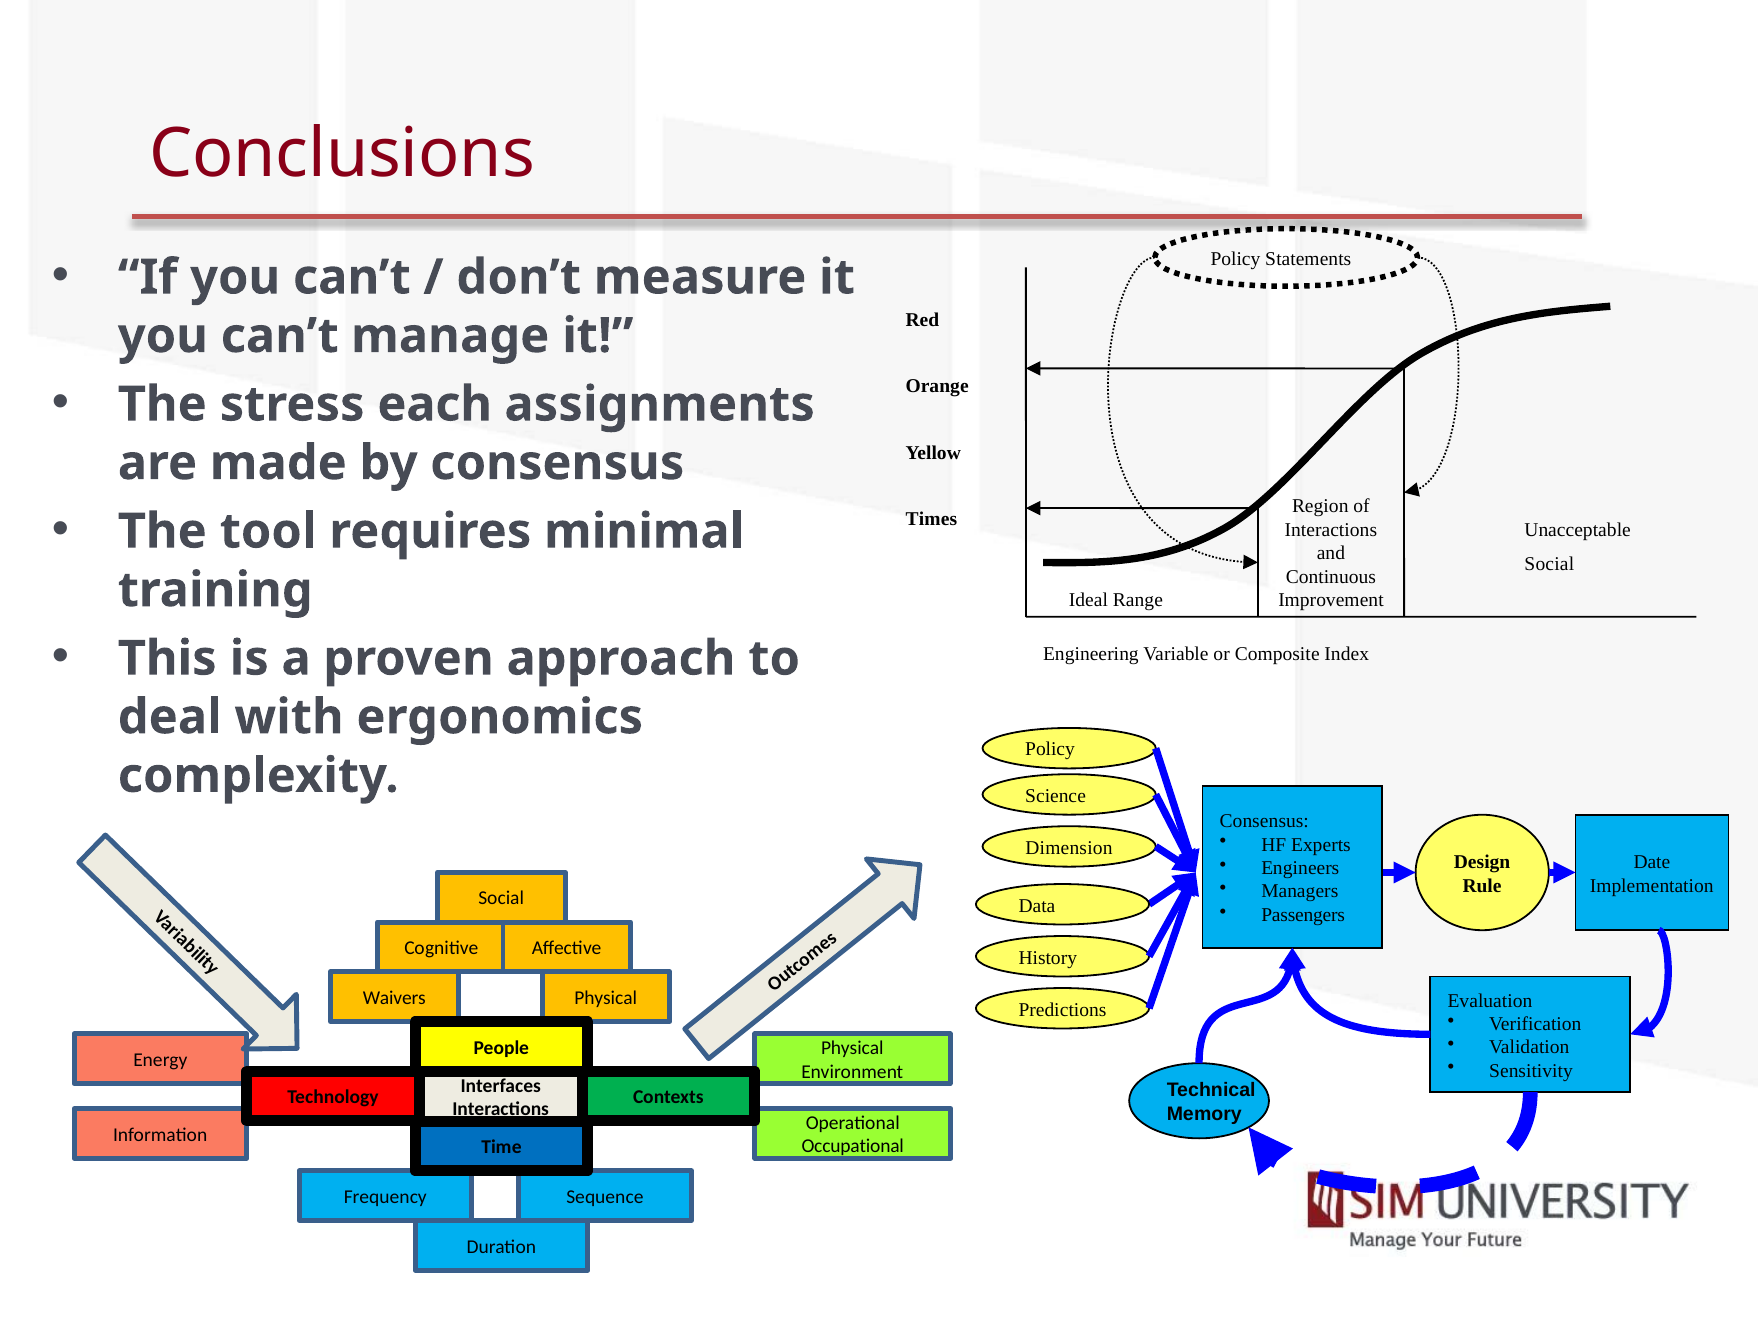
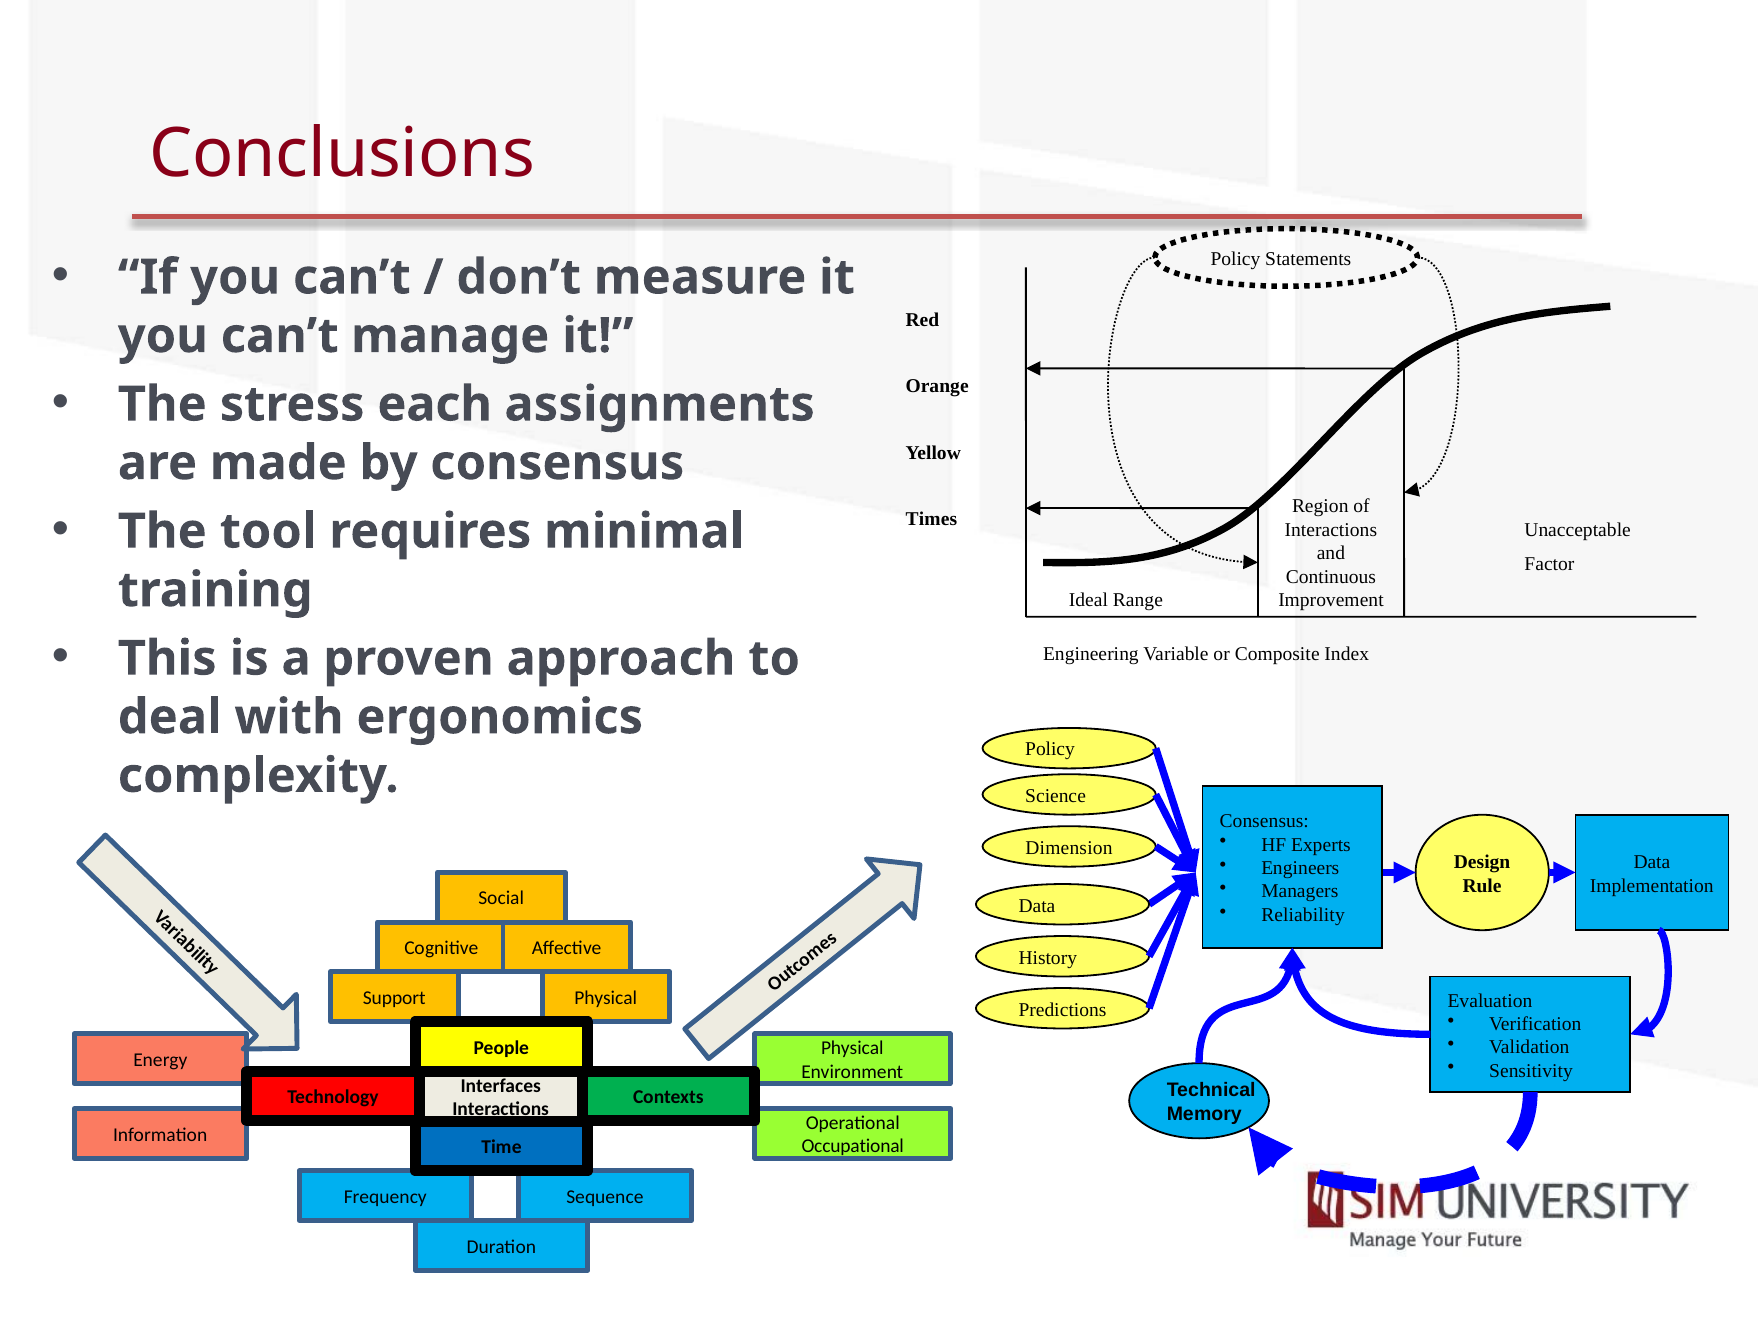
Social at (1549, 563): Social -> Factor
Date at (1652, 862): Date -> Data
Passengers: Passengers -> Reliability
Waivers: Waivers -> Support
